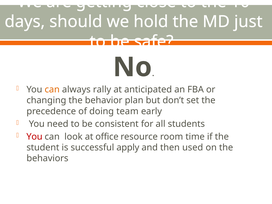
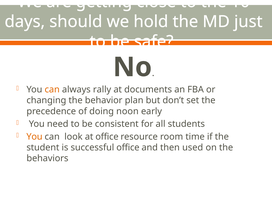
anticipated: anticipated -> documents
team: team -> noon
You at (34, 137) colour: red -> orange
successful apply: apply -> office
